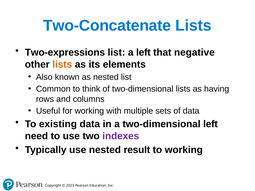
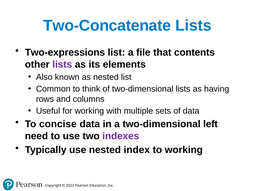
a left: left -> file
negative: negative -> contents
lists at (62, 64) colour: orange -> purple
existing: existing -> concise
result: result -> index
